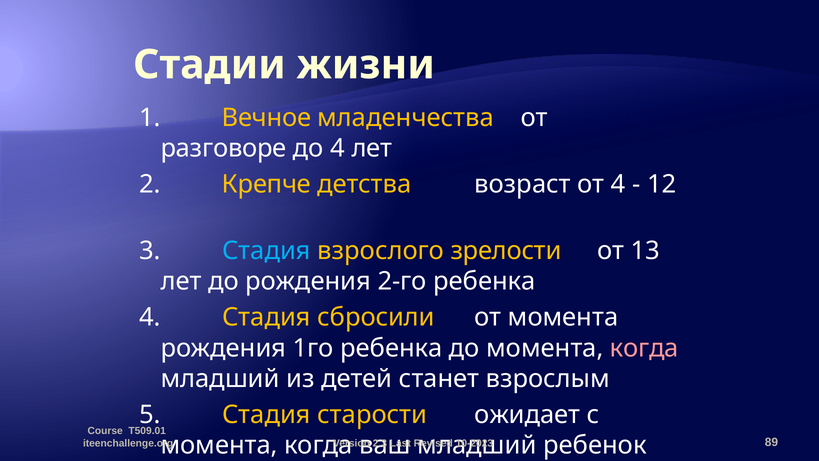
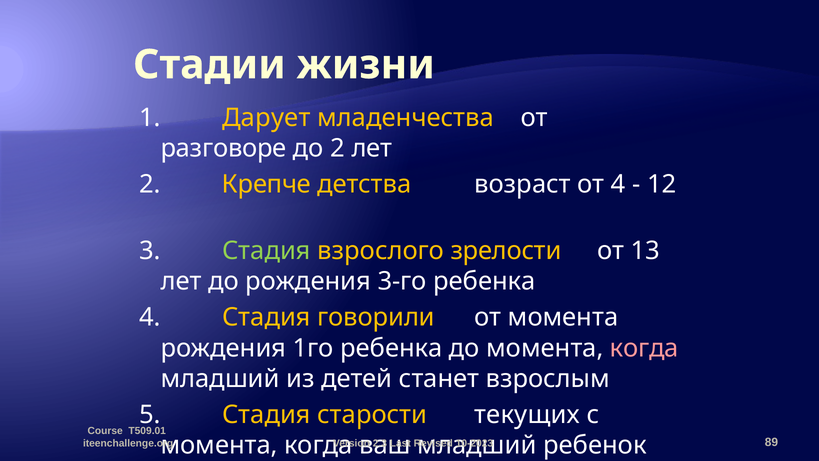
Вечное: Вечное -> Дарует
до 4: 4 -> 2
Стадия at (266, 251) colour: light blue -> light green
2-го: 2-го -> 3-го
сбросили: сбросили -> говорили
ожидает: ожидает -> текущих
